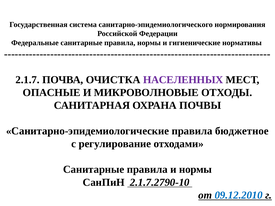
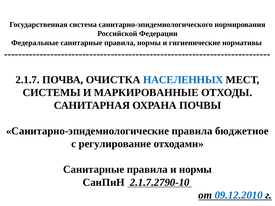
НАСЕЛЕННЫХ colour: purple -> blue
ОПАСНЫЕ: ОПАСНЫЕ -> СИСТЕМЫ
МИКРОВОЛНОВЫЕ: МИКРОВОЛНОВЫЕ -> МАРКИРОВАННЫЕ
